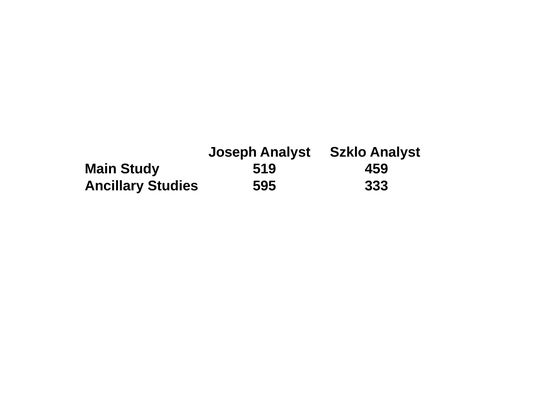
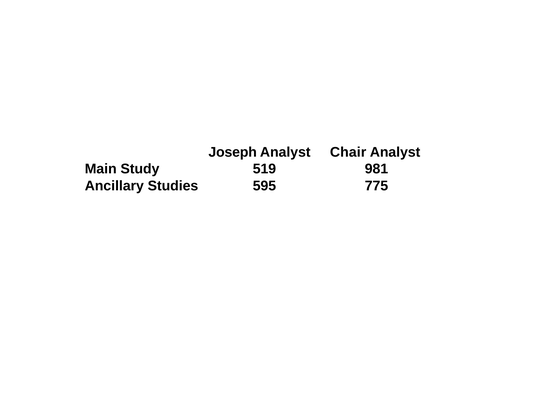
Szklo: Szklo -> Chair
459: 459 -> 981
333: 333 -> 775
